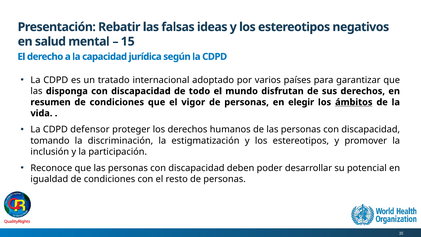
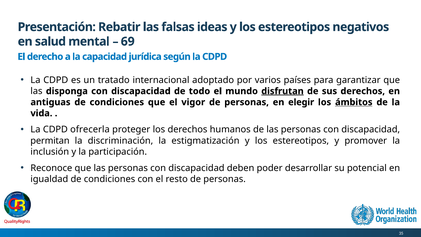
15: 15 -> 69
disfrutan underline: none -> present
resumen: resumen -> antiguas
defensor: defensor -> ofrecerla
tomando: tomando -> permitan
